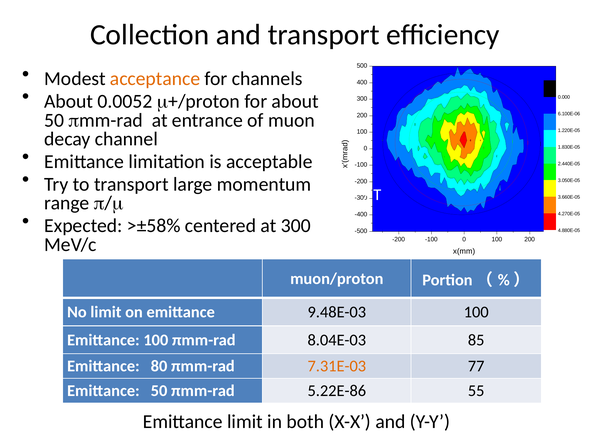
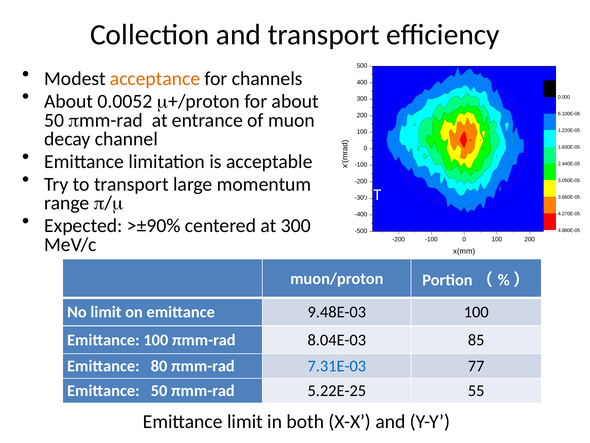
>±58%: >±58% -> >±90%
7.31E-03 colour: orange -> blue
5.22E-86: 5.22E-86 -> 5.22E-25
